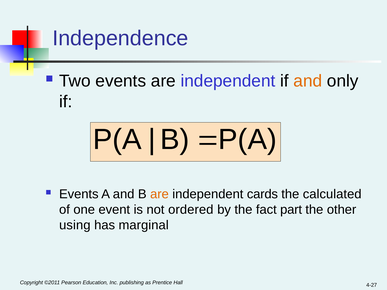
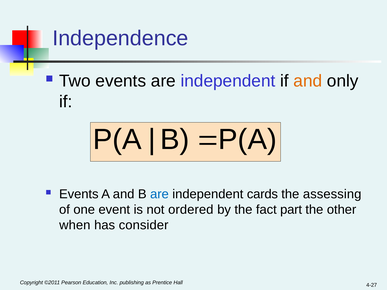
are at (159, 194) colour: orange -> blue
calculated: calculated -> assessing
using: using -> when
marginal: marginal -> consider
